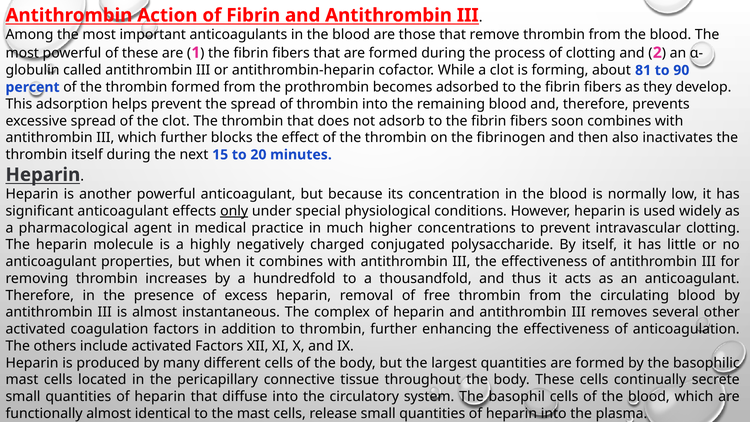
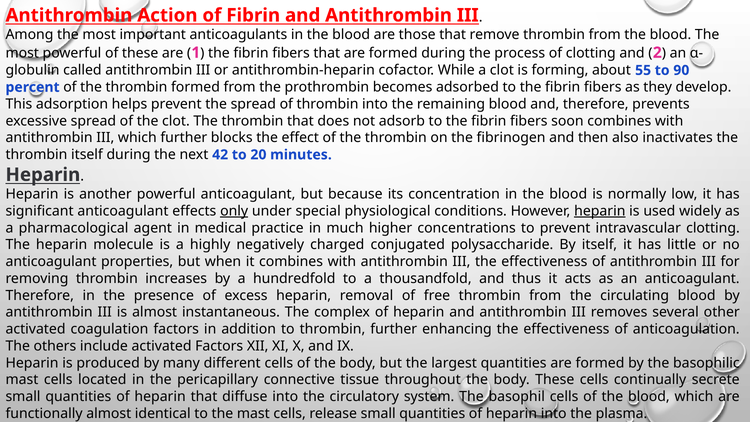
81: 81 -> 55
15: 15 -> 42
heparin at (600, 211) underline: none -> present
